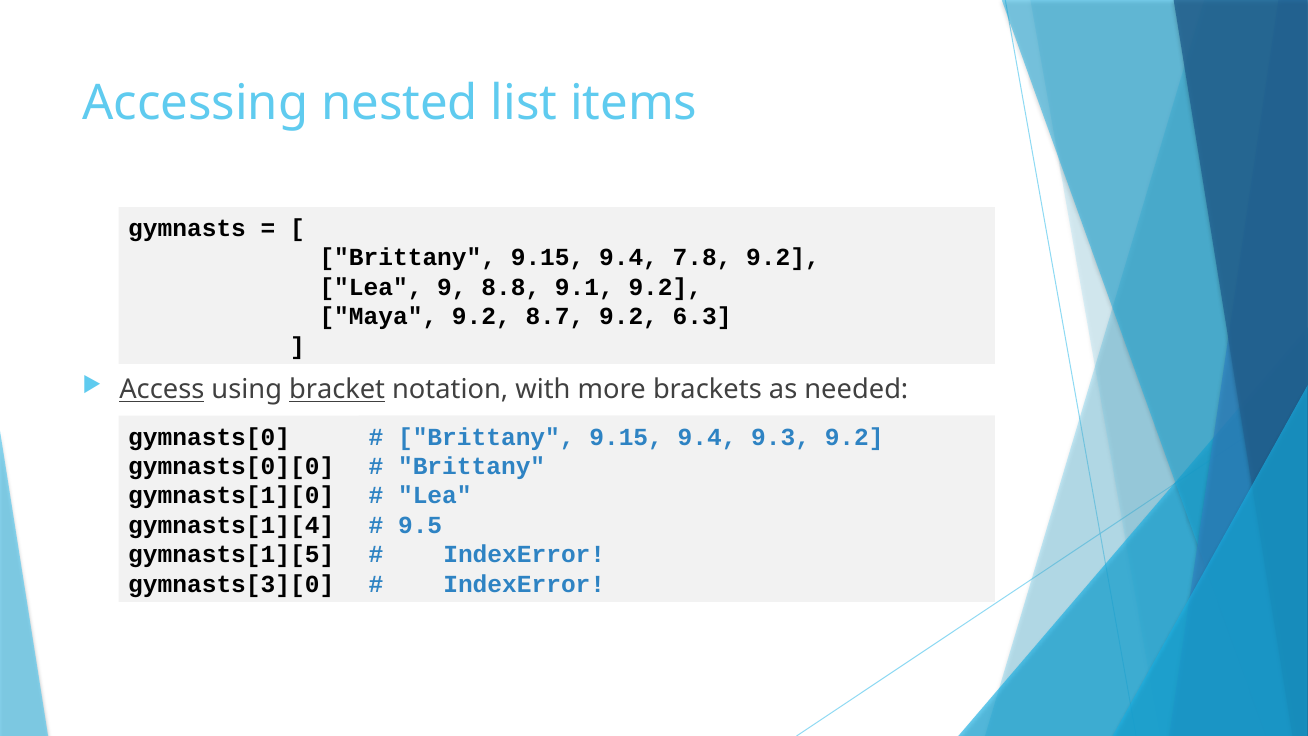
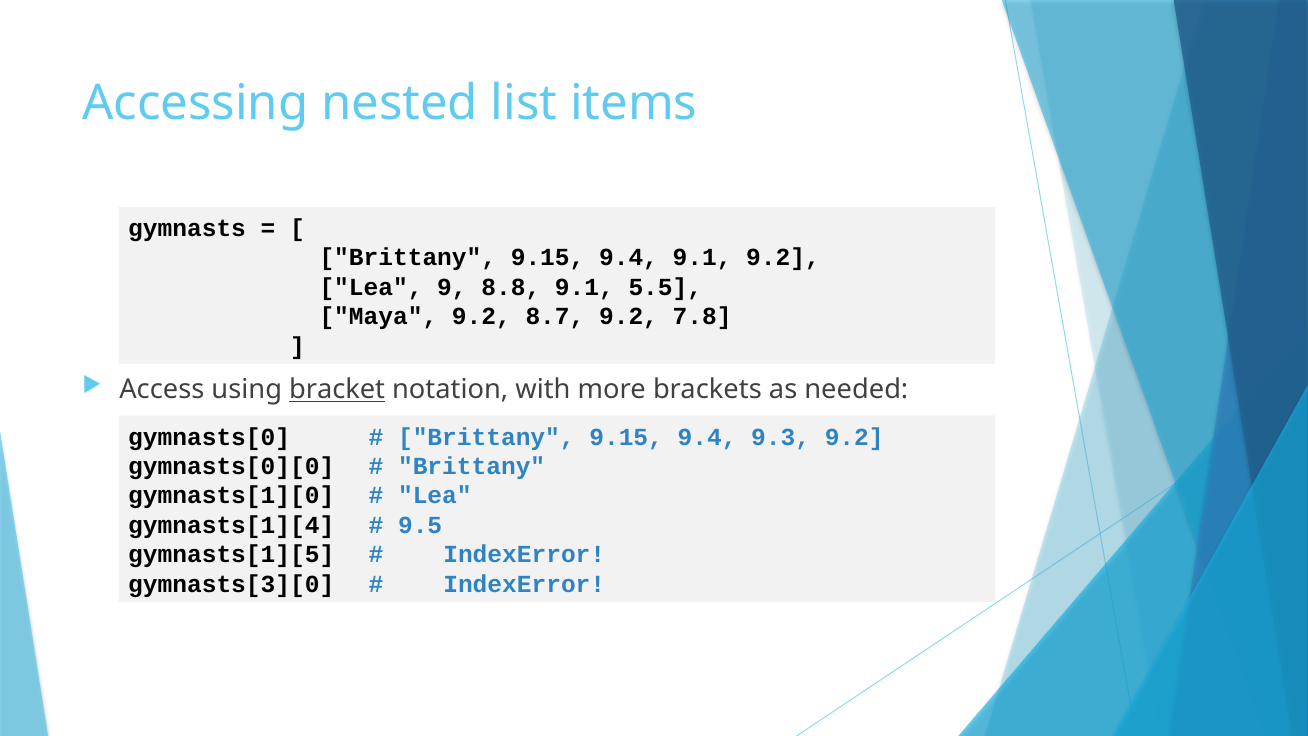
9.4 7.8: 7.8 -> 9.1
9.1 9.2: 9.2 -> 5.5
6.3: 6.3 -> 7.8
Access underline: present -> none
